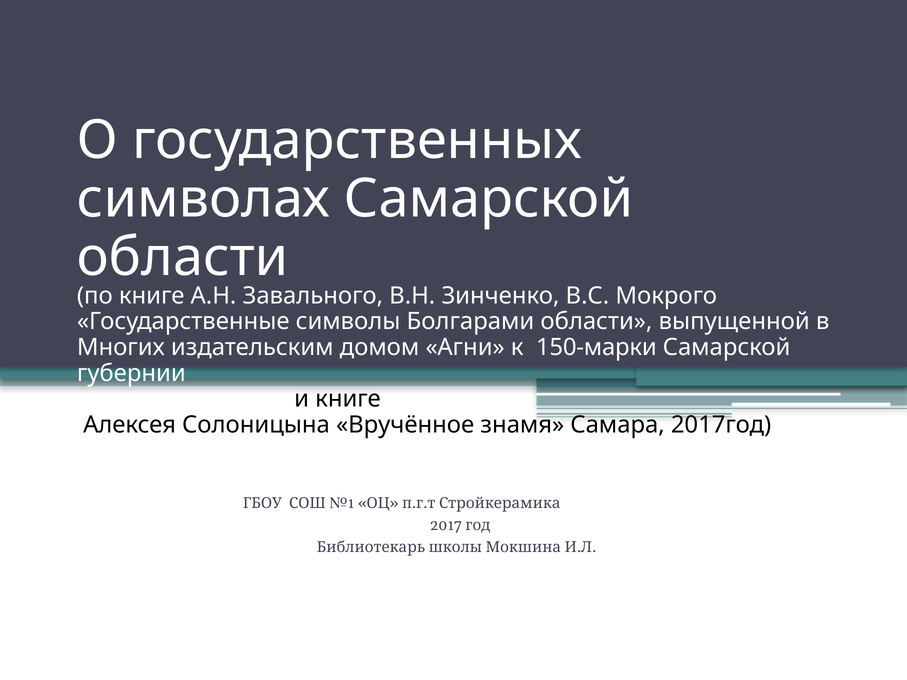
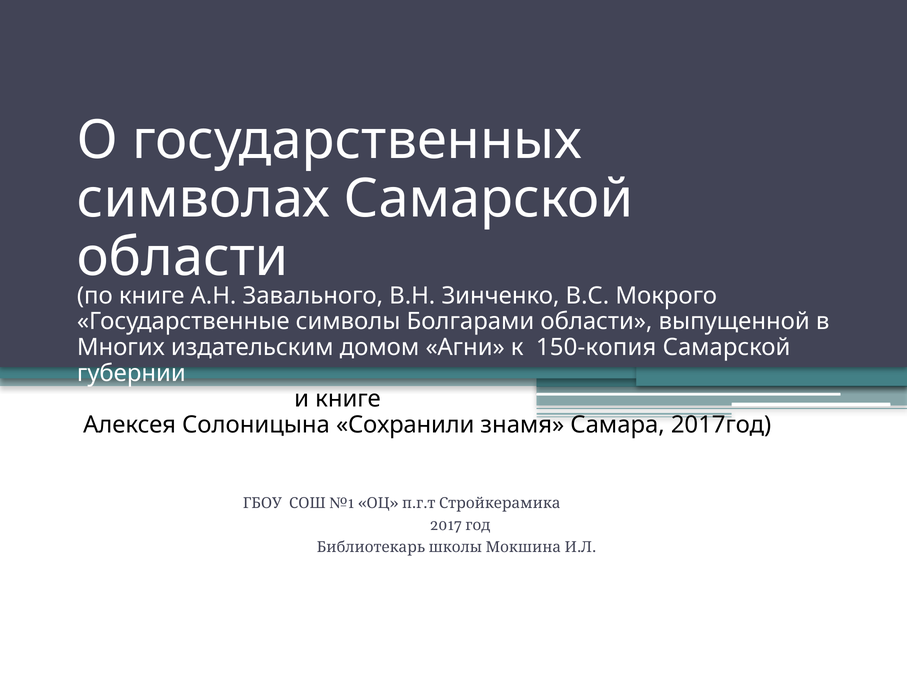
150-марки: 150-марки -> 150-копия
Вручённое: Вручённое -> Сохранили
